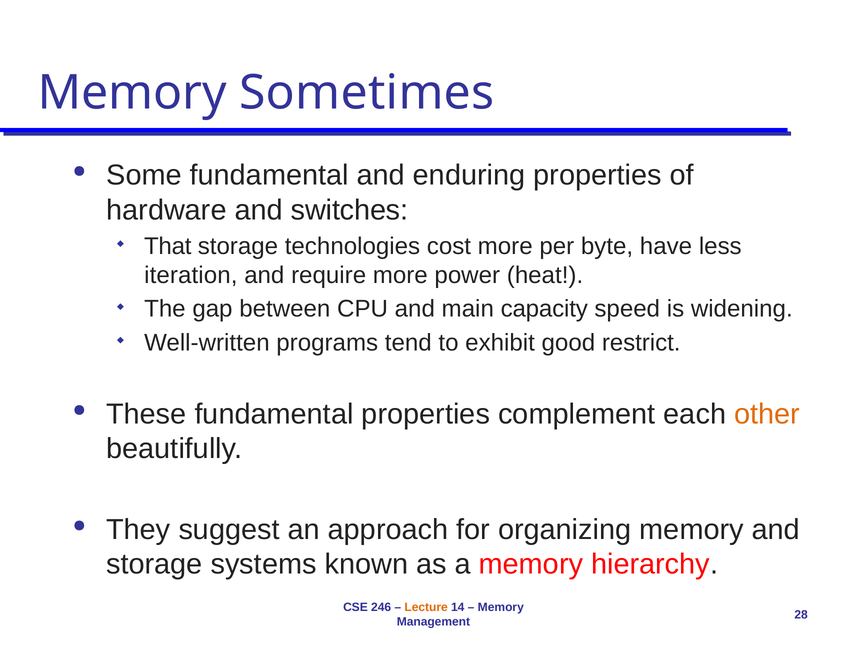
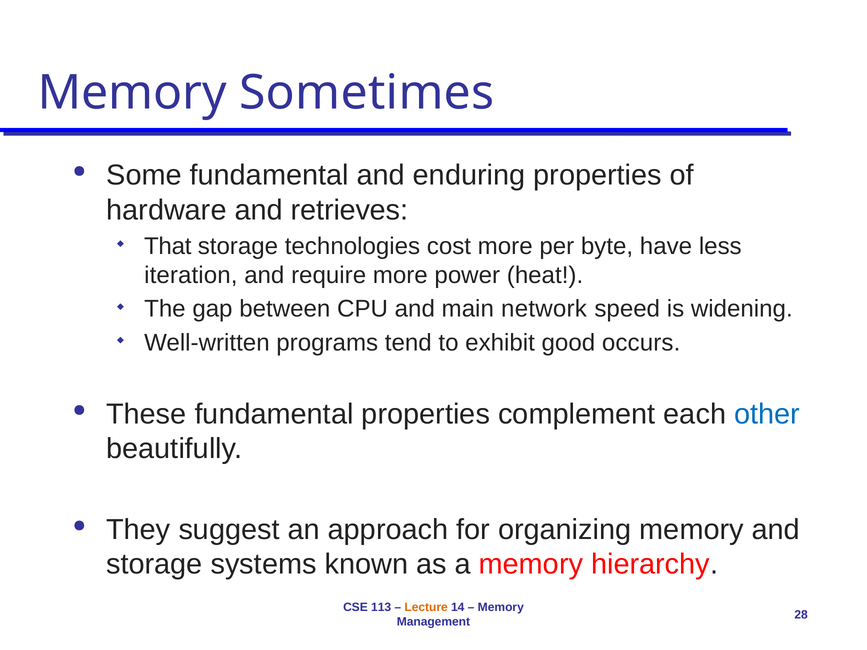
switches: switches -> retrieves
capacity: capacity -> network
restrict: restrict -> occurs
other colour: orange -> blue
246: 246 -> 113
